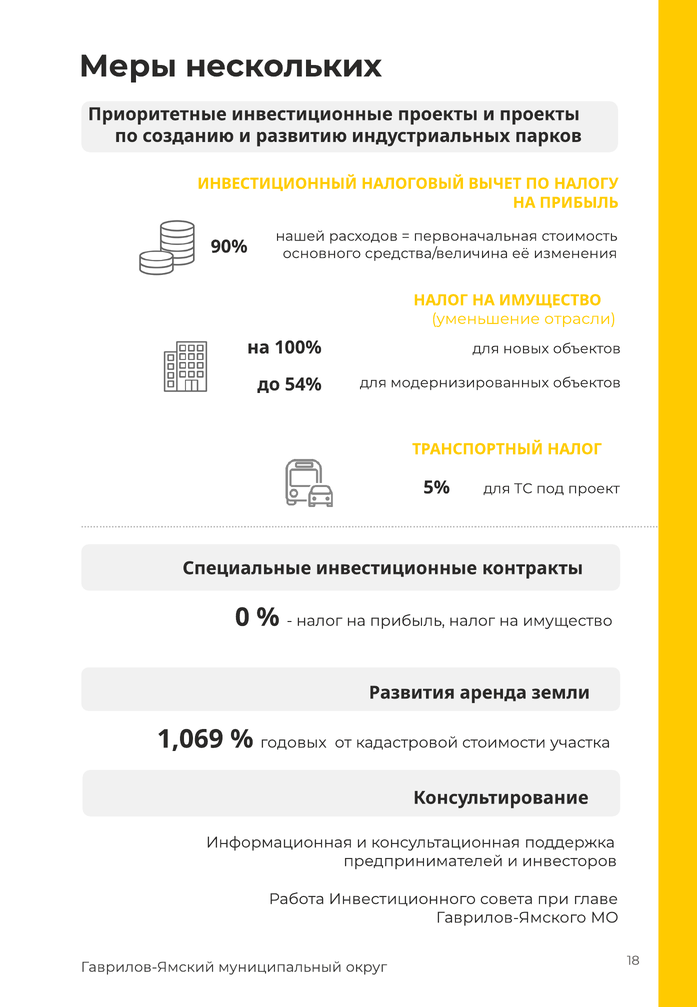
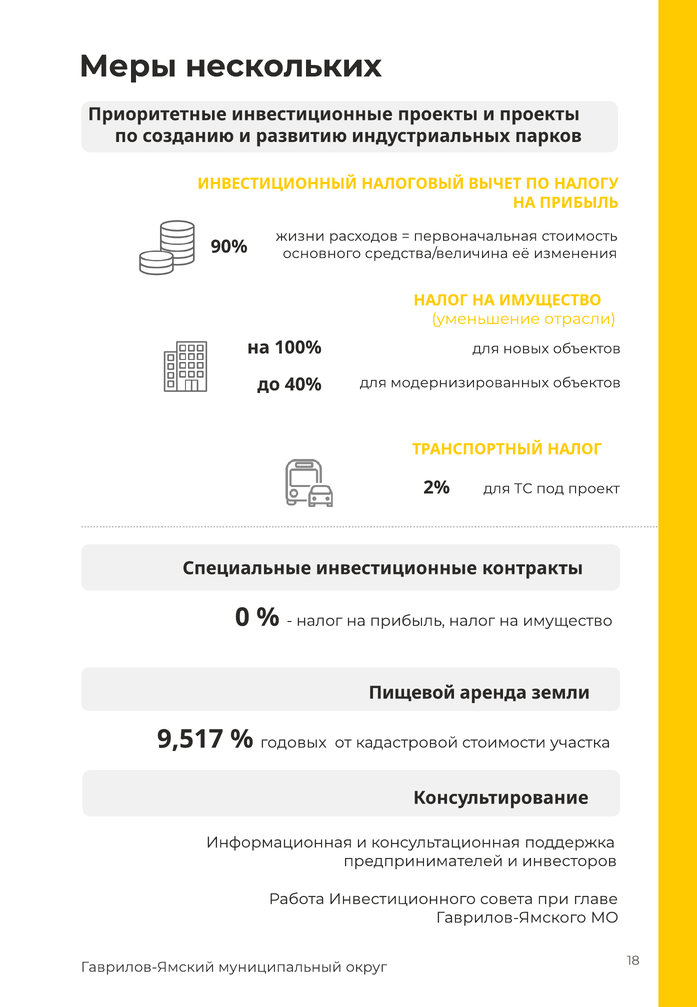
нашей: нашей -> жизни
54%: 54% -> 40%
5%: 5% -> 2%
Развития: Развития -> Пищевой
1,069: 1,069 -> 9,517
